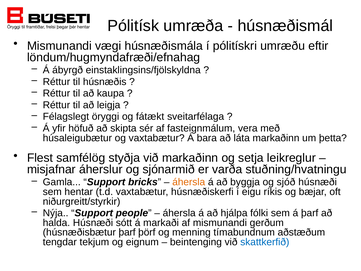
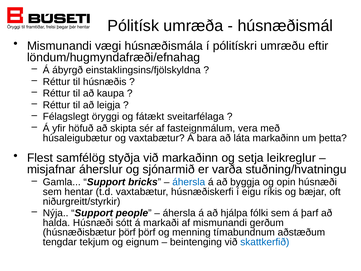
áhersla at (189, 182) colour: orange -> blue
sjóð: sjóð -> opin
húsnæðisbætur þarf: þarf -> þörf
